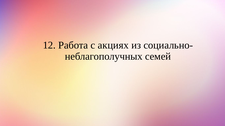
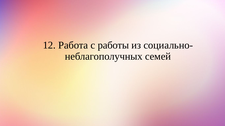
акциях: акциях -> работы
